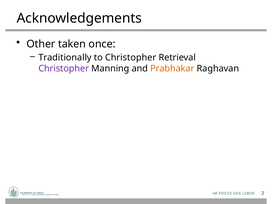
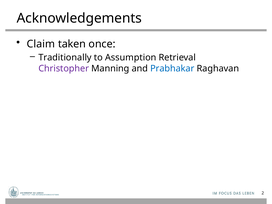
Other: Other -> Claim
to Christopher: Christopher -> Assumption
Prabhakar colour: orange -> blue
